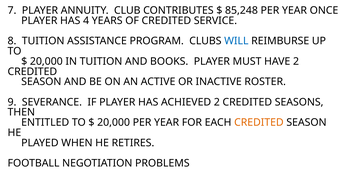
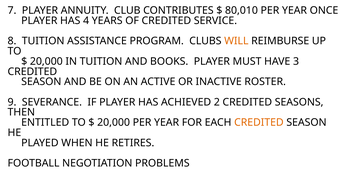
85,248: 85,248 -> 80,010
WILL colour: blue -> orange
HAVE 2: 2 -> 3
